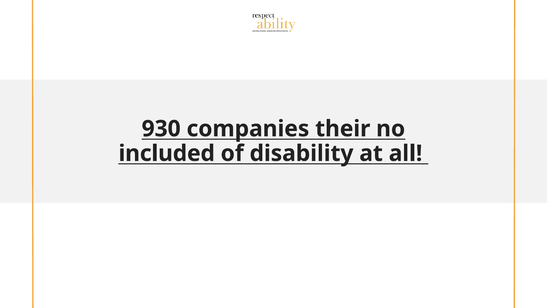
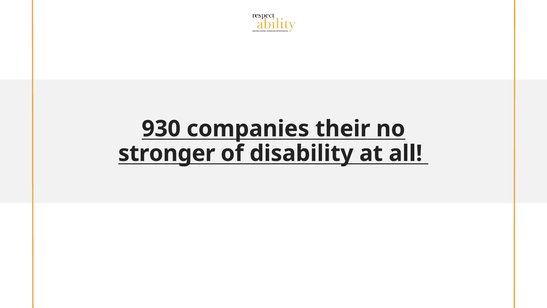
included: included -> stronger
